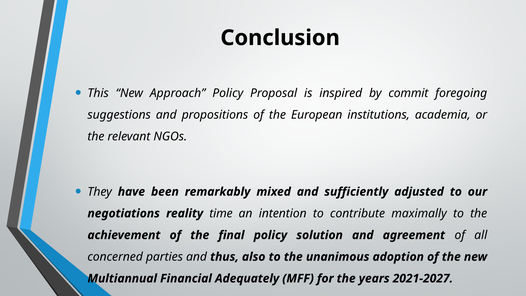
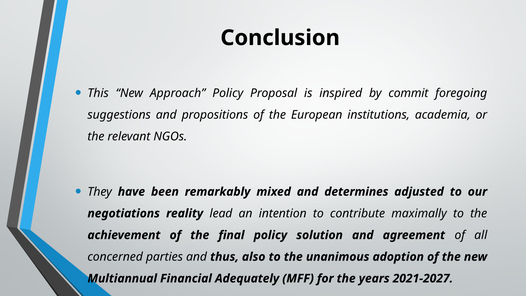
sufficiently: sufficiently -> determines
time: time -> lead
